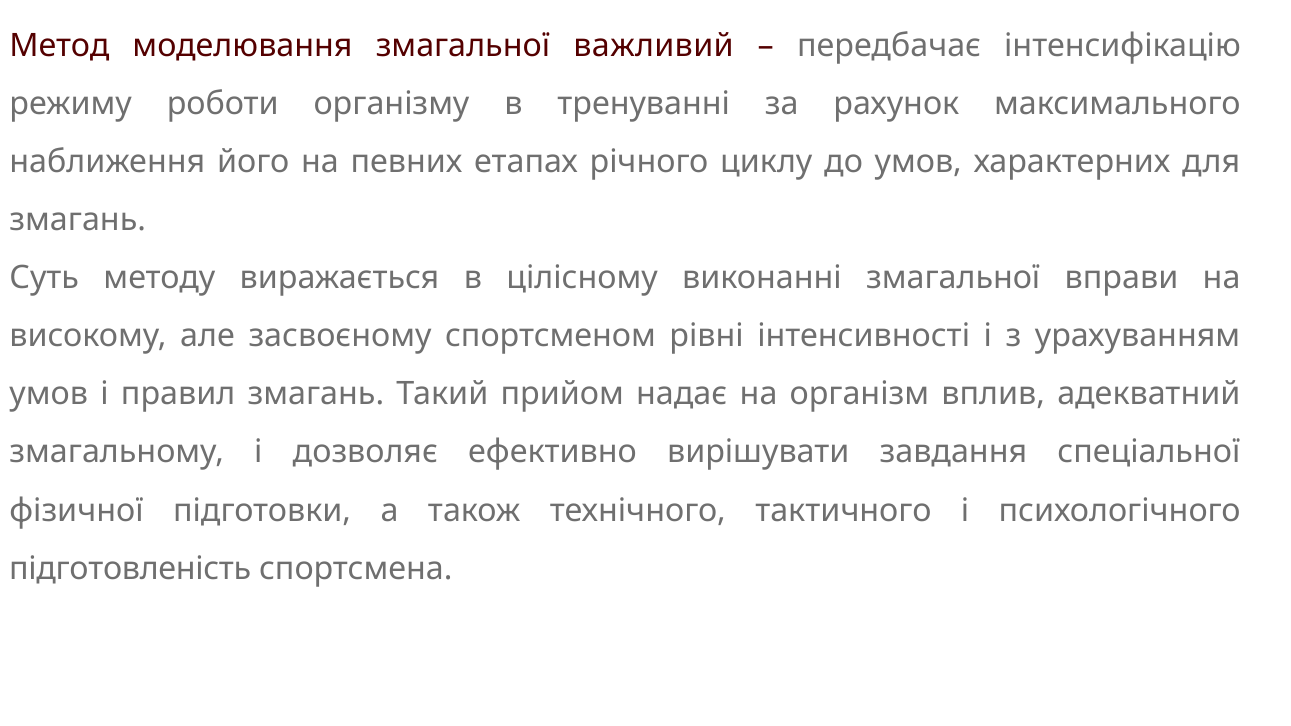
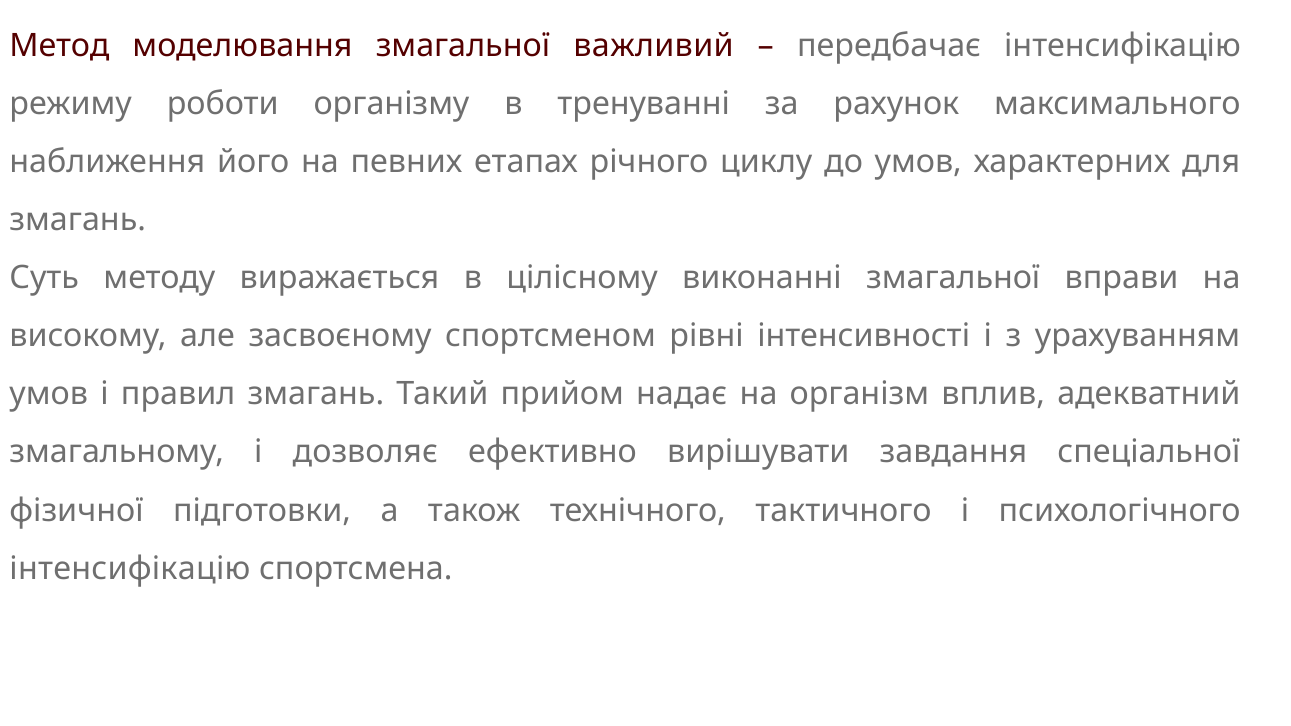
підготовленість at (130, 569): підготовленість -> інтенсифікацію
